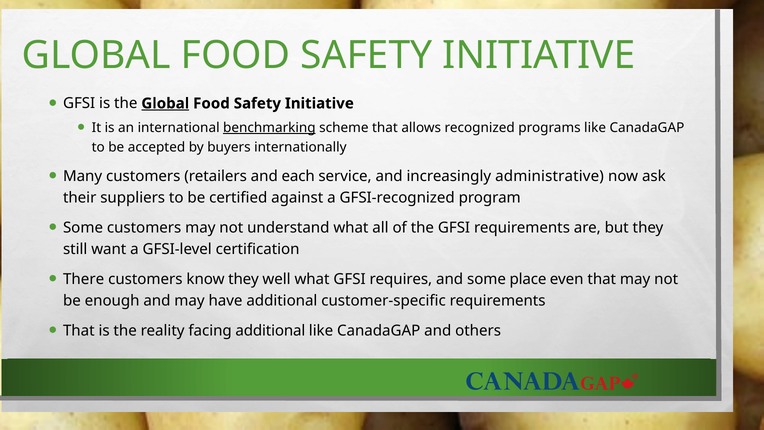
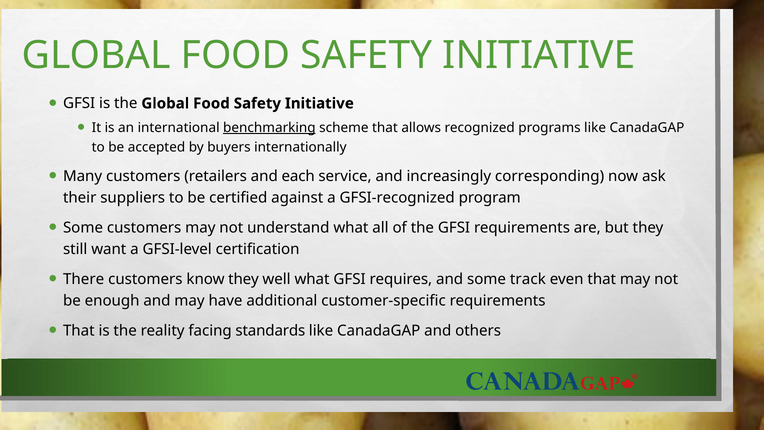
Global at (165, 103) underline: present -> none
administrative: administrative -> corresponding
place: place -> track
facing additional: additional -> standards
